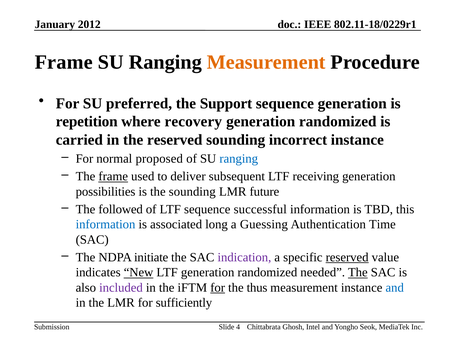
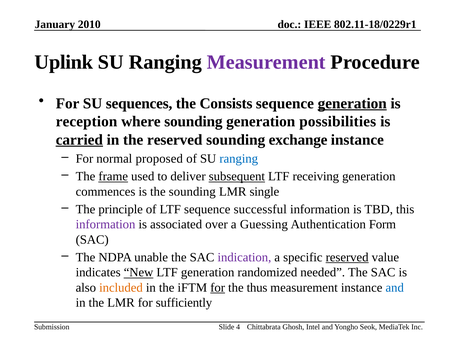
2012: 2012 -> 2010
Frame at (64, 62): Frame -> Uplink
Measurement at (266, 62) colour: orange -> purple
preferred: preferred -> sequences
Support: Support -> Consists
generation at (352, 103) underline: none -> present
repetition: repetition -> reception
where recovery: recovery -> sounding
randomized at (338, 122): randomized -> possibilities
carried underline: none -> present
incorrect: incorrect -> exchange
subsequent underline: none -> present
possibilities: possibilities -> commences
future: future -> single
followed: followed -> principle
information at (106, 225) colour: blue -> purple
long: long -> over
Time: Time -> Form
initiate: initiate -> unable
The at (358, 273) underline: present -> none
included colour: purple -> orange
